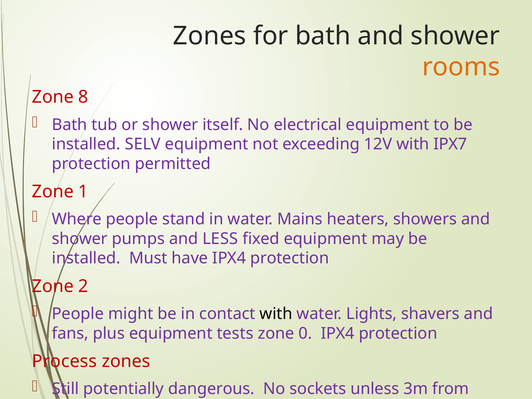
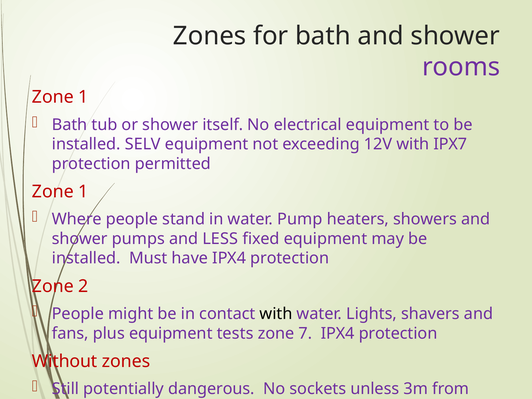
rooms colour: orange -> purple
8 at (83, 97): 8 -> 1
Mains: Mains -> Pump
0: 0 -> 7
Process: Process -> Without
